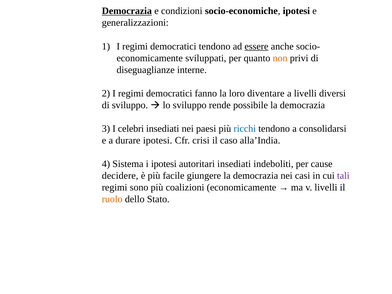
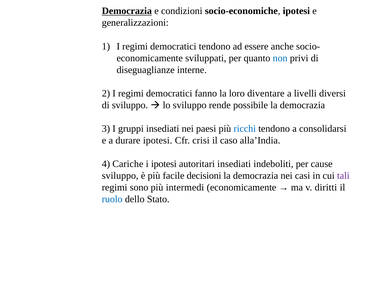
essere underline: present -> none
non colour: orange -> blue
celebri: celebri -> gruppi
Sistema: Sistema -> Cariche
decidere at (120, 176): decidere -> sviluppo
giungere: giungere -> decisioni
coalizioni: coalizioni -> intermedi
v livelli: livelli -> diritti
ruolo colour: orange -> blue
